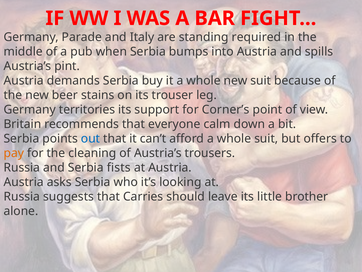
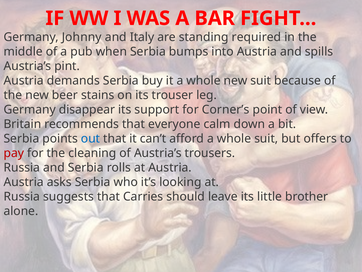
Parade: Parade -> Johnny
territories: territories -> disappear
pay colour: orange -> red
fists: fists -> rolls
